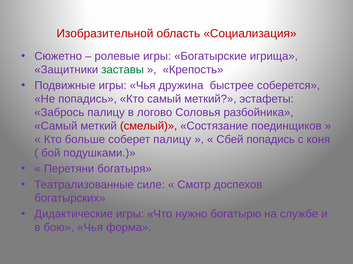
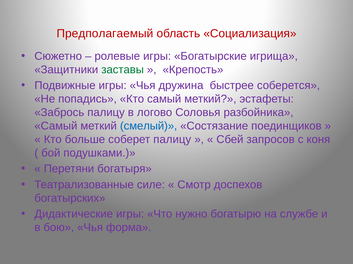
Изобразительной: Изобразительной -> Предполагаемый
смелый colour: red -> blue
Сбей попадись: попадись -> запросов
